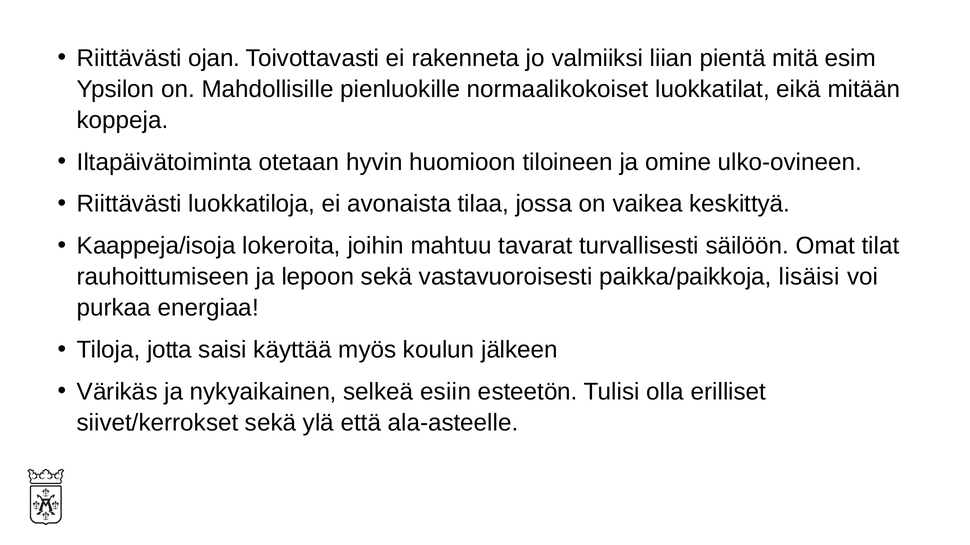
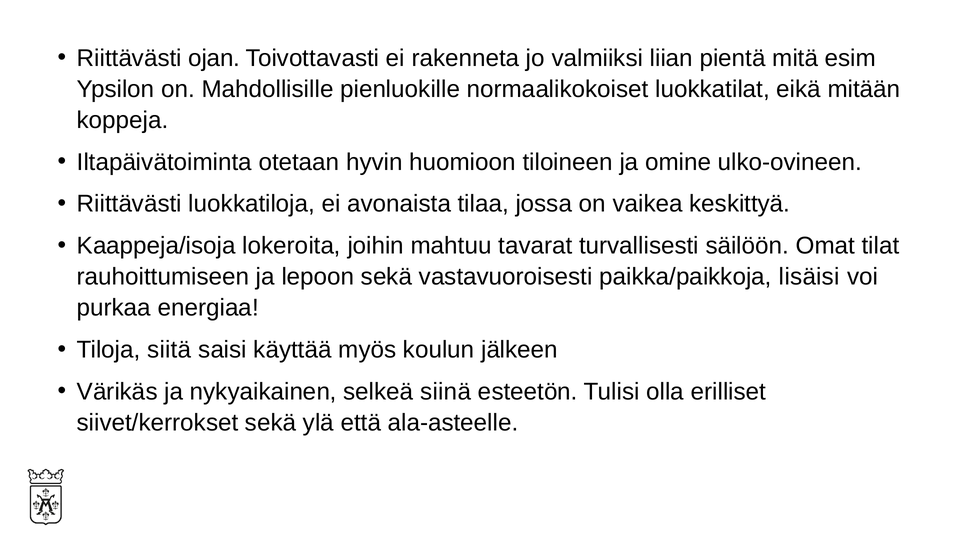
jotta: jotta -> siitä
esiin: esiin -> siinä
